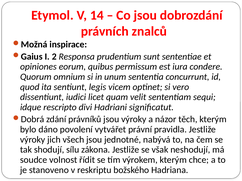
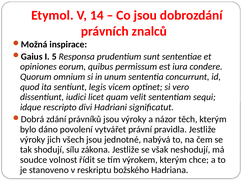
2: 2 -> 5
